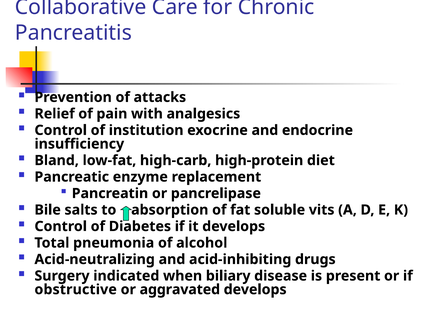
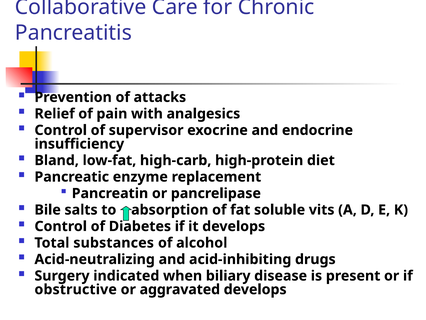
institution: institution -> supervisor
pneumonia: pneumonia -> substances
